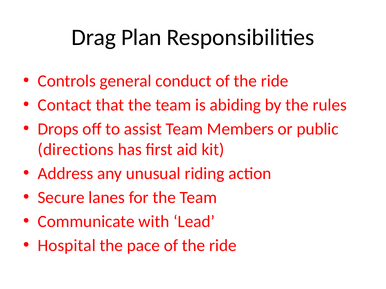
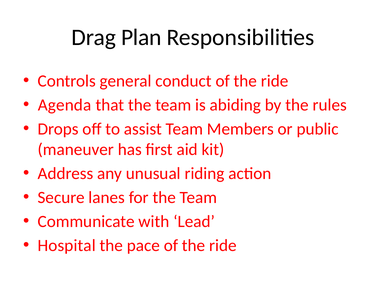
Contact: Contact -> Agenda
directions: directions -> maneuver
